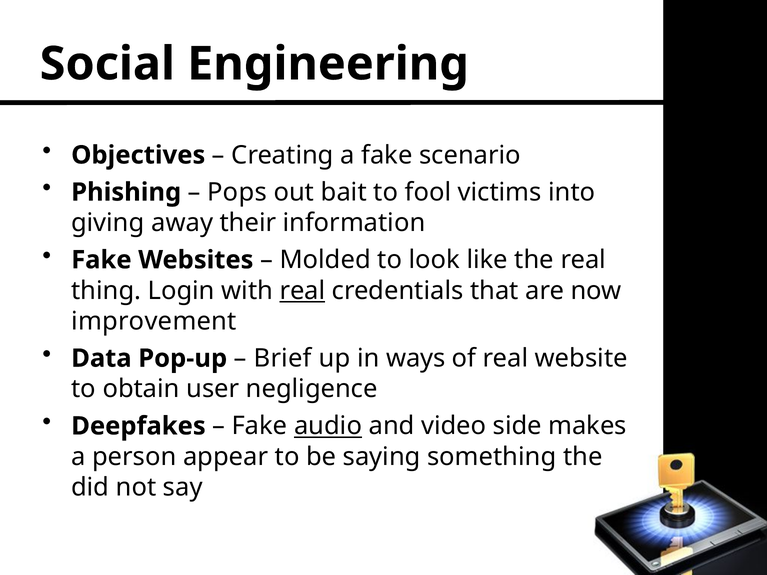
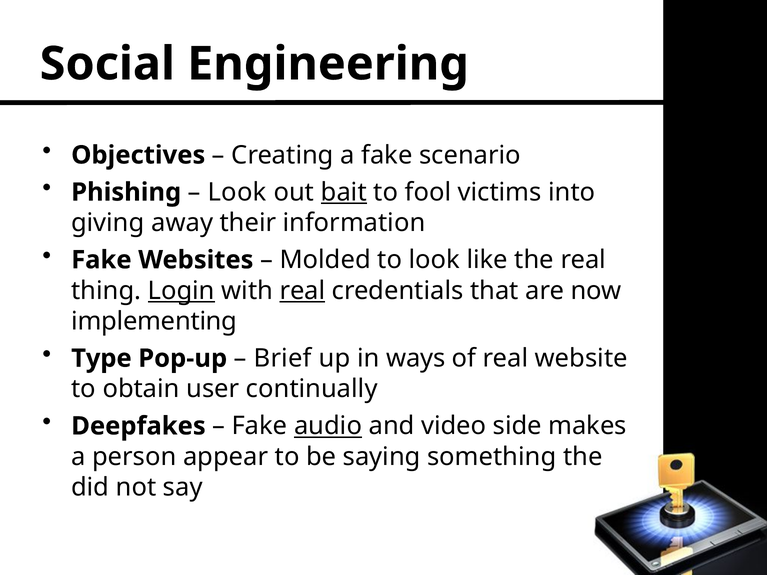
Pops at (237, 192): Pops -> Look
bait underline: none -> present
Login underline: none -> present
improvement: improvement -> implementing
Data: Data -> Type
negligence: negligence -> continually
